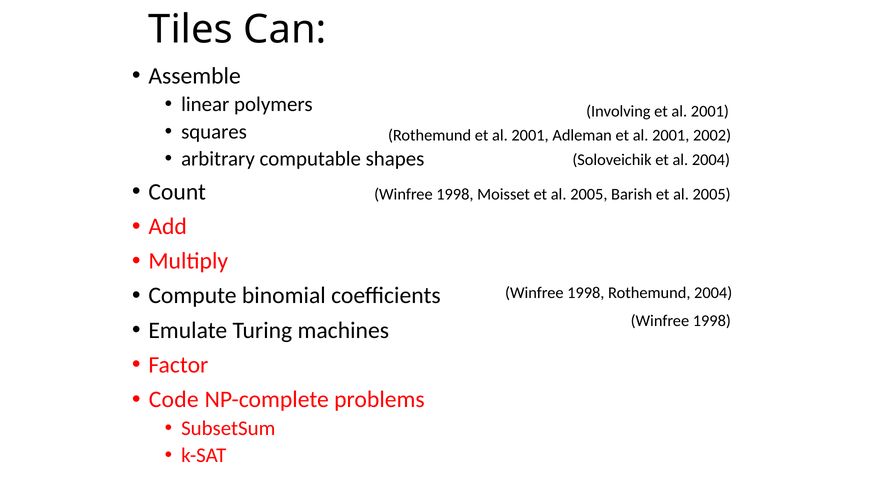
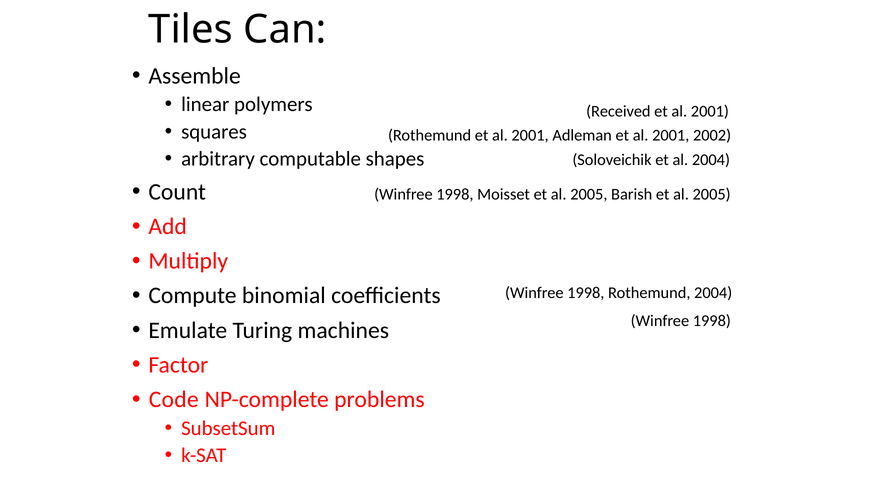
Involving: Involving -> Received
